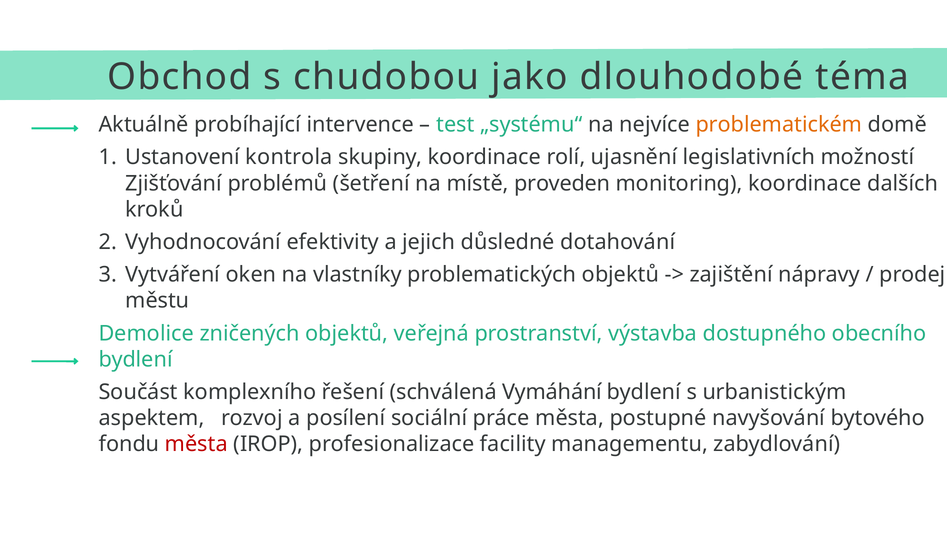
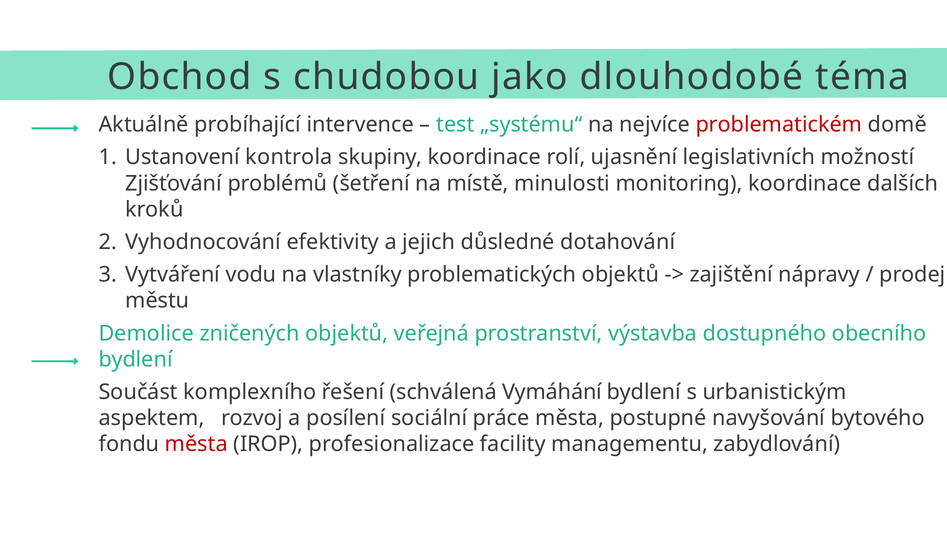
problematickém colour: orange -> red
proveden: proveden -> minulosti
oken: oken -> vodu
